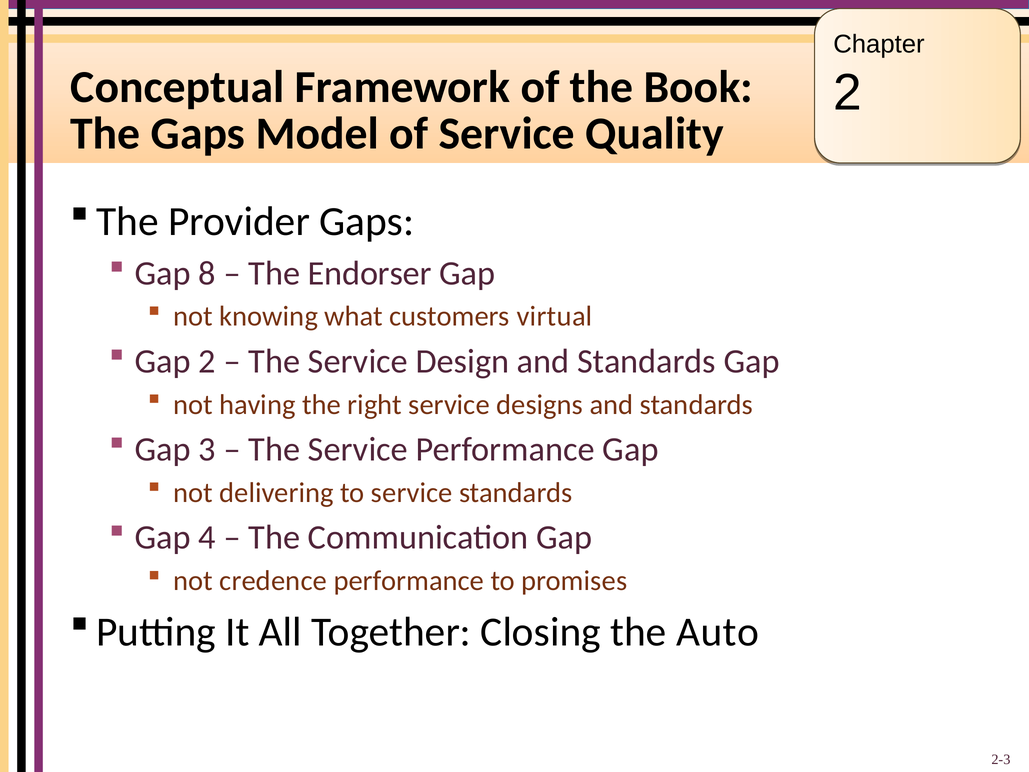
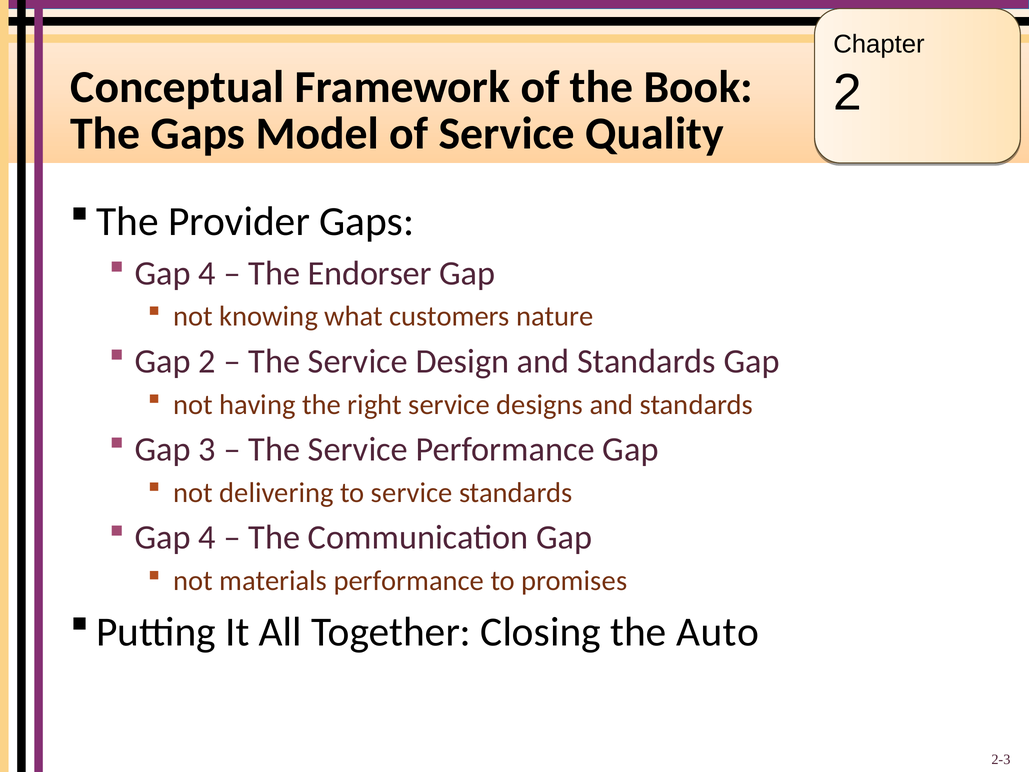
8 at (207, 273): 8 -> 4
virtual: virtual -> nature
credence: credence -> materials
